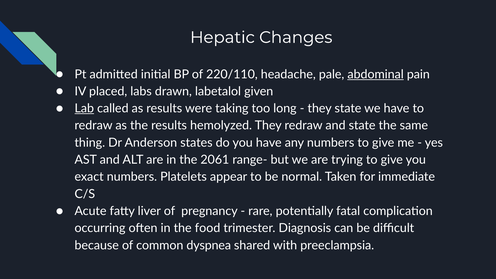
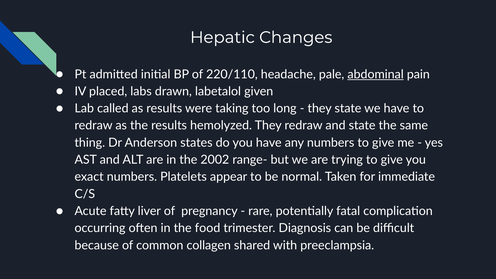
Lab underline: present -> none
2061: 2061 -> 2002
dyspnea: dyspnea -> collagen
